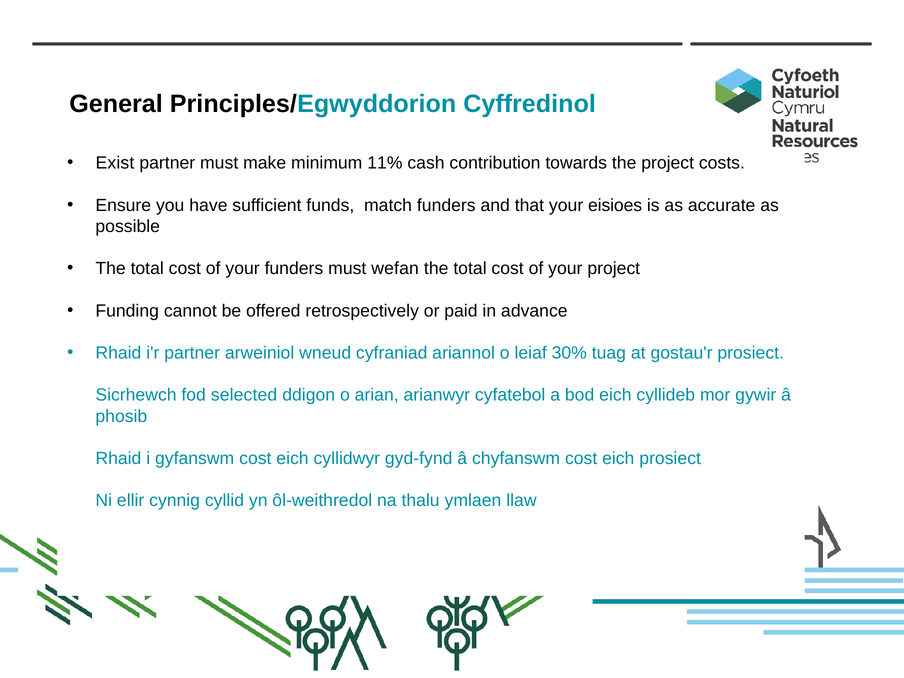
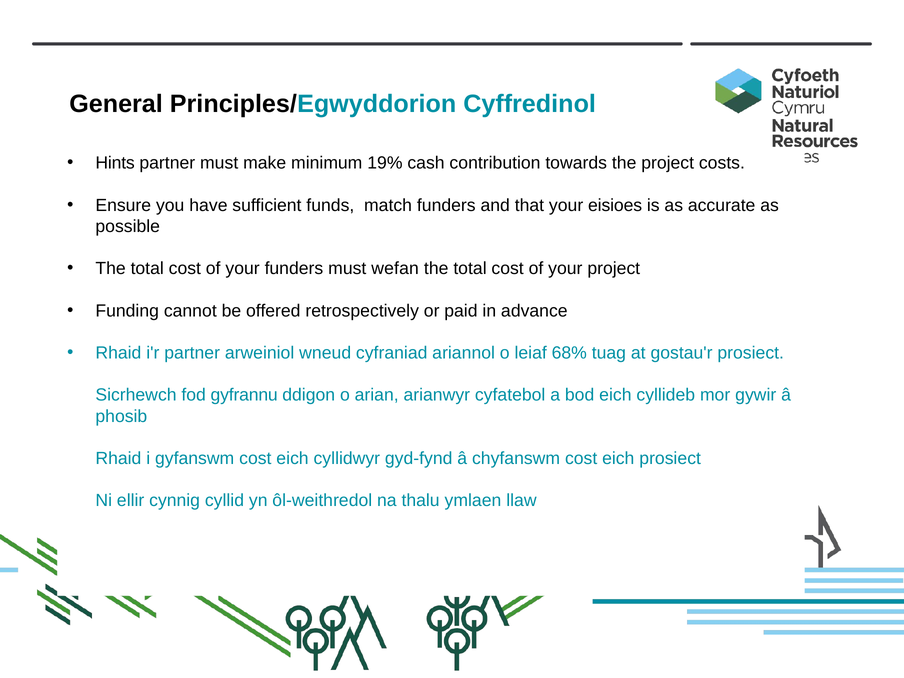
Exist: Exist -> Hints
11%: 11% -> 19%
30%: 30% -> 68%
selected: selected -> gyfrannu
